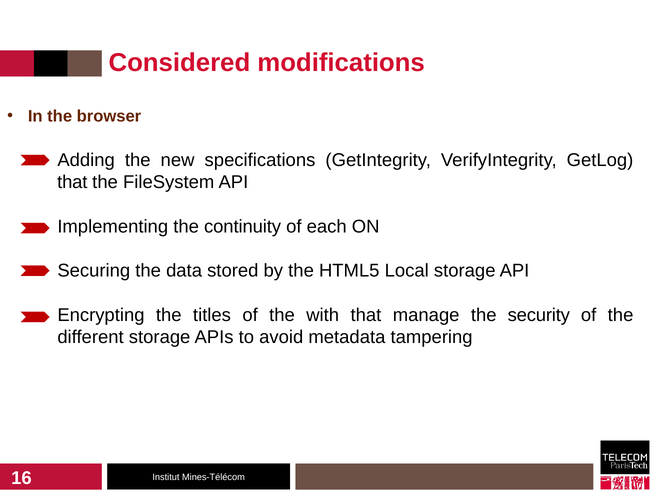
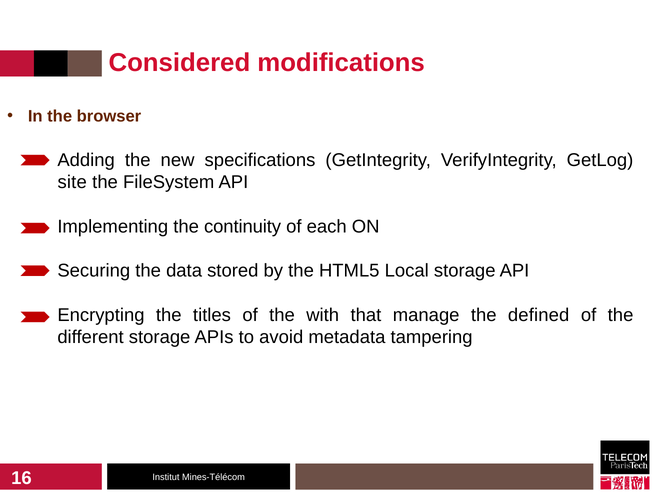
that at (72, 182): that -> site
security: security -> defined
